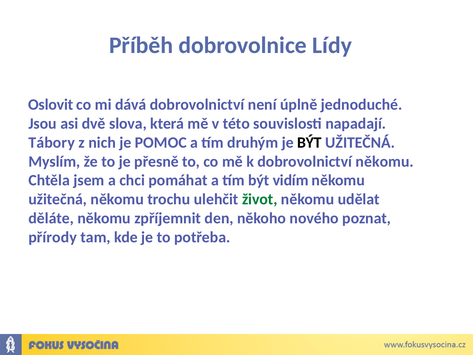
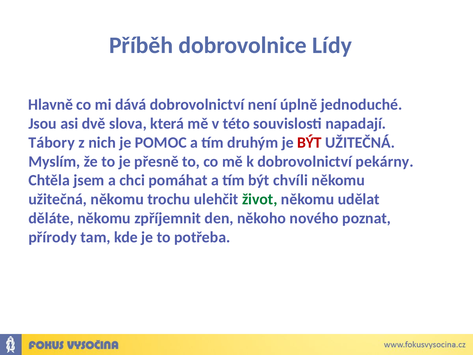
Oslovit: Oslovit -> Hlavně
BÝT at (310, 142) colour: black -> red
dobrovolnictví někomu: někomu -> pekárny
vidím: vidím -> chvíli
